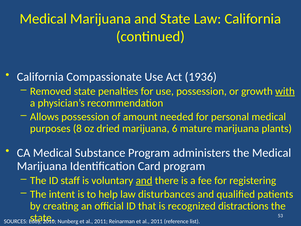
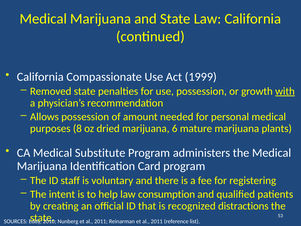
1936: 1936 -> 1999
Substance: Substance -> Substitute
and at (144, 180) underline: present -> none
disturbances: disturbances -> consumption
